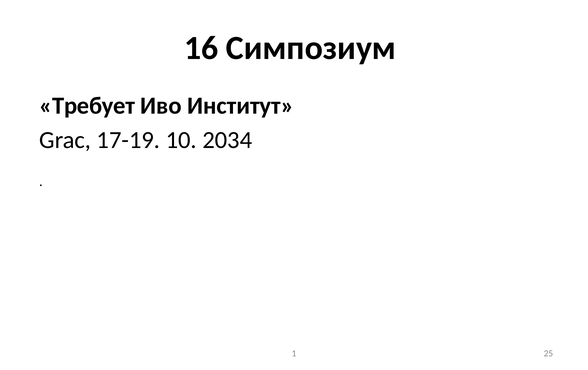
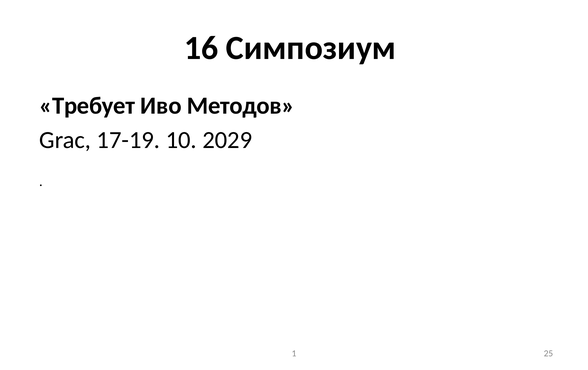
Институт: Институт -> Методов
2034: 2034 -> 2029
